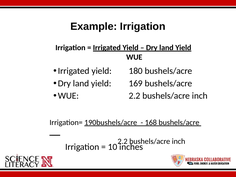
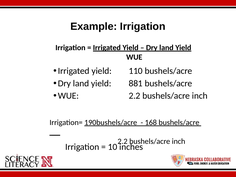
180: 180 -> 110
169: 169 -> 881
